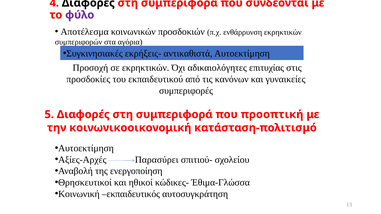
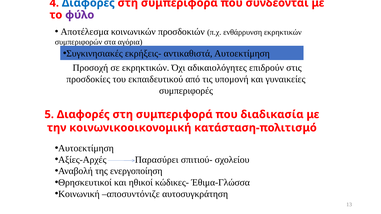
Διαφορές at (88, 3) colour: black -> blue
επιτυχίας: επιτυχίας -> επιδρούν
κανόνων: κανόνων -> υπομονή
προοπτική: προοπτική -> διαδικασία
εκπαιδευτικός: εκπαιδευτικός -> αποσυντόνιζε
